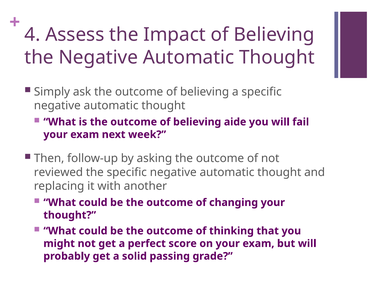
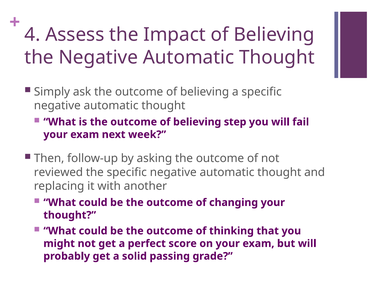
aide: aide -> step
